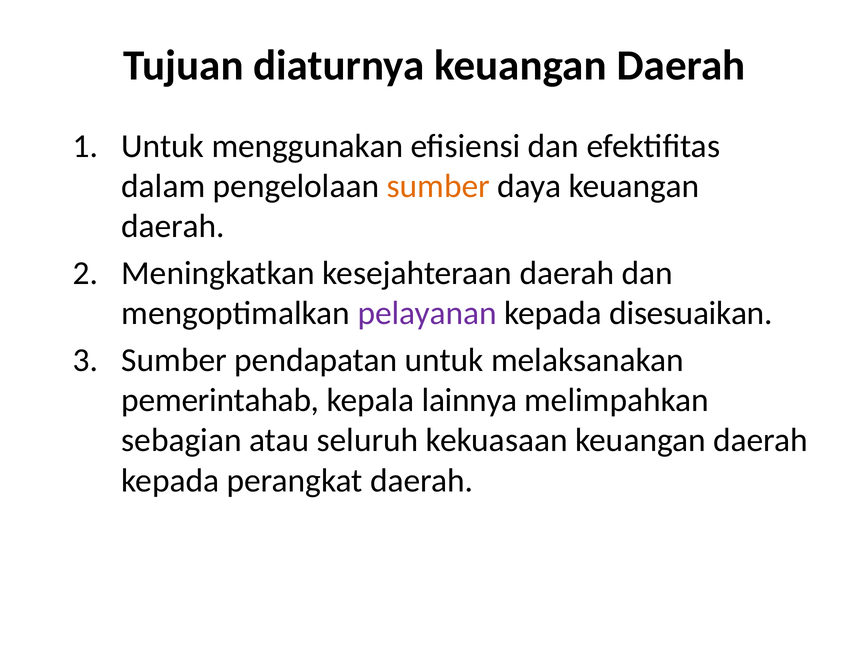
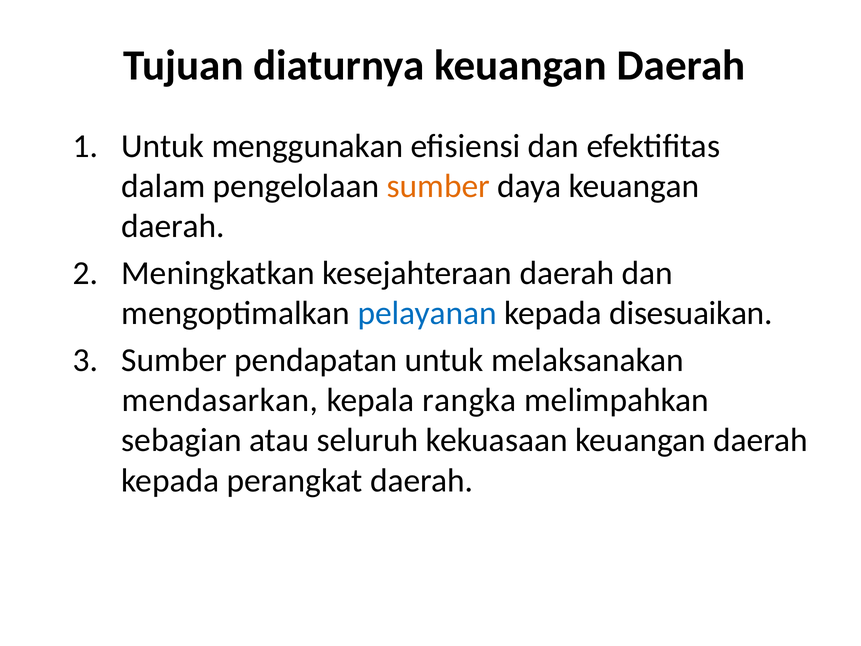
pelayanan colour: purple -> blue
pemerintahab: pemerintahab -> mendasarkan
lainnya: lainnya -> rangka
